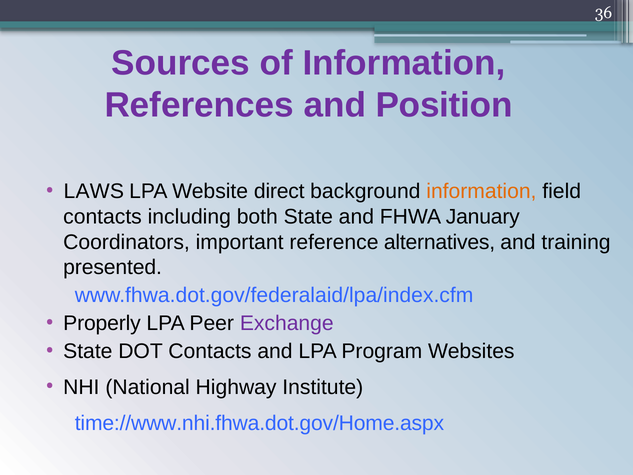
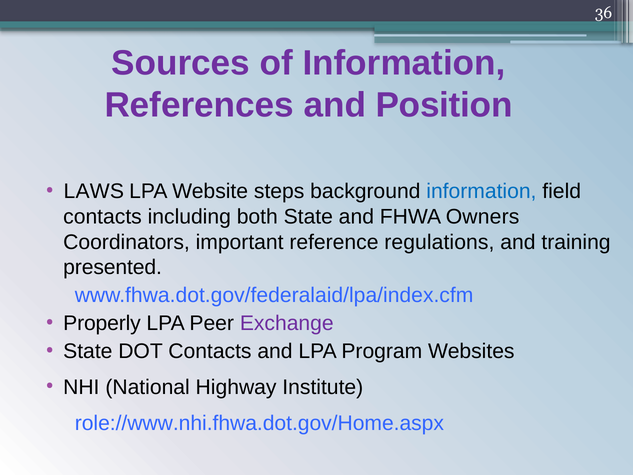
direct: direct -> steps
information at (481, 191) colour: orange -> blue
January: January -> Owners
alternatives: alternatives -> regulations
time://www.nhi.fhwa.dot.gov/Home.aspx: time://www.nhi.fhwa.dot.gov/Home.aspx -> role://www.nhi.fhwa.dot.gov/Home.aspx
